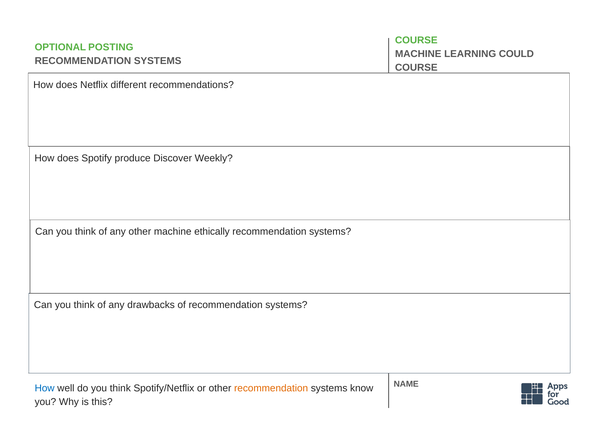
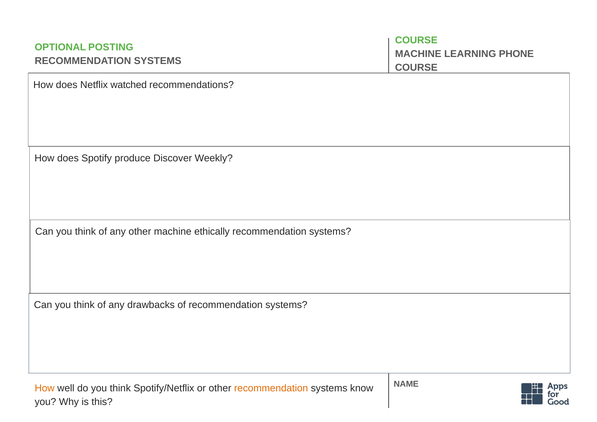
COULD: COULD -> PHONE
different: different -> watched
How at (45, 388) colour: blue -> orange
